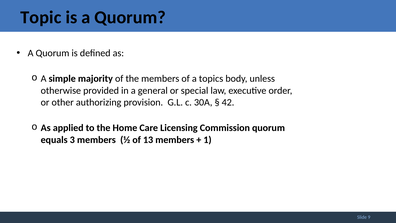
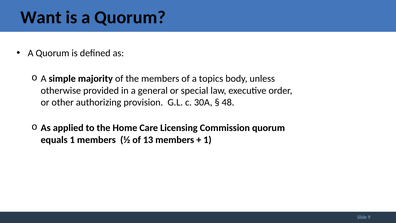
Topic: Topic -> Want
42: 42 -> 48
equals 3: 3 -> 1
